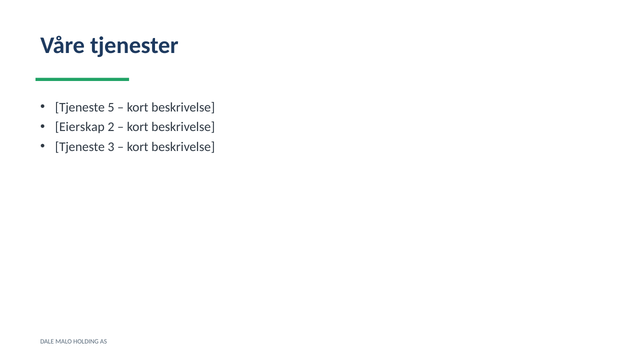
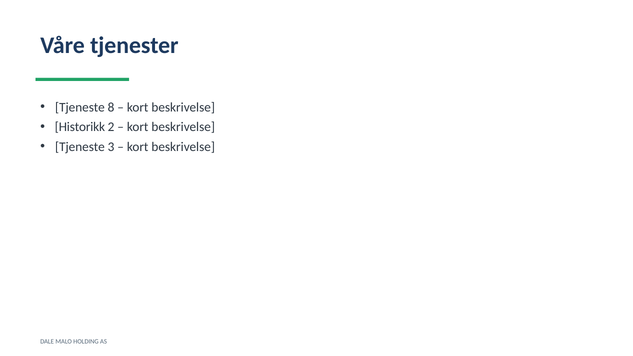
5: 5 -> 8
Eierskap: Eierskap -> Historikk
